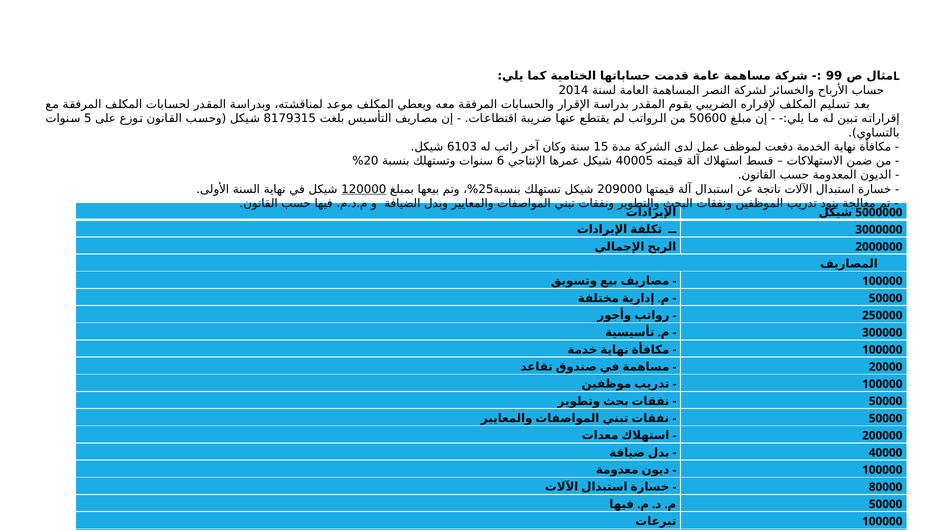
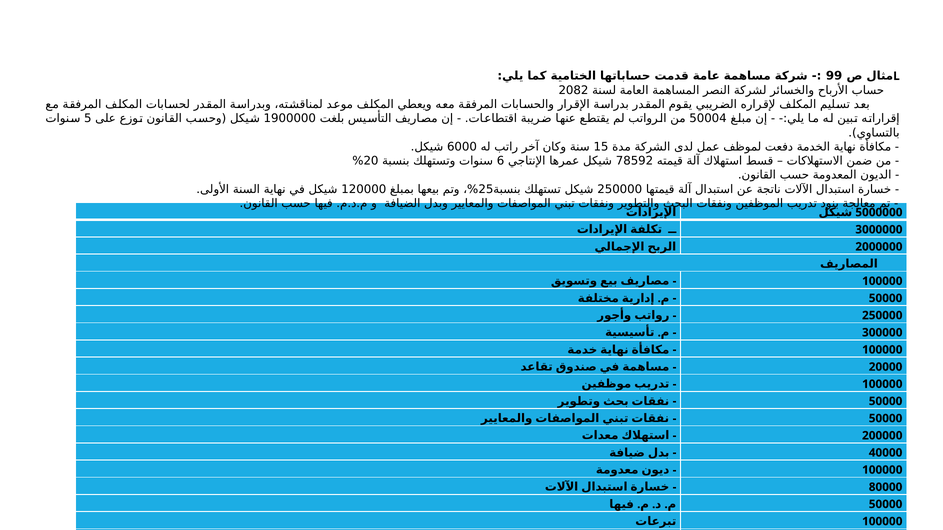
2014: 2014 -> 2082
8179315: 8179315 -> 1900000
50600: 50600 -> 50004
6103: 6103 -> 6000
40005: 40005 -> 78592
120000 underline: present -> none
209000 at (620, 189): 209000 -> 250000
